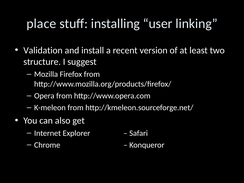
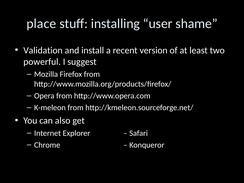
linking: linking -> shame
structure: structure -> powerful
